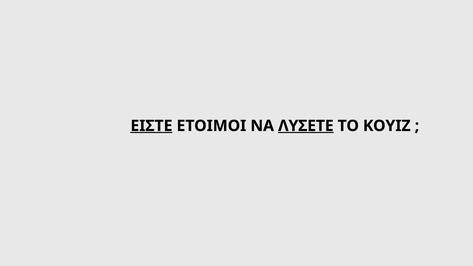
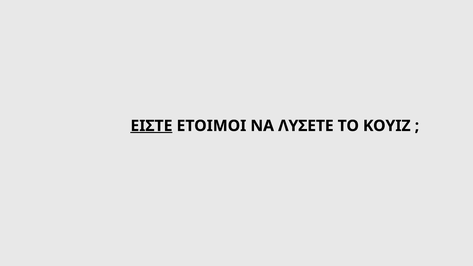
ΛΥΣΕΤΕ underline: present -> none
